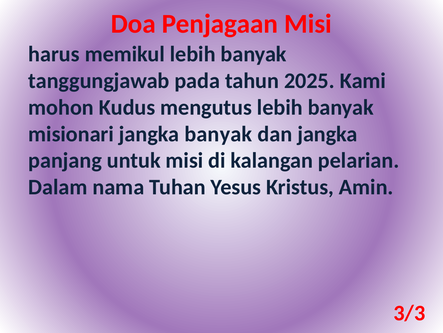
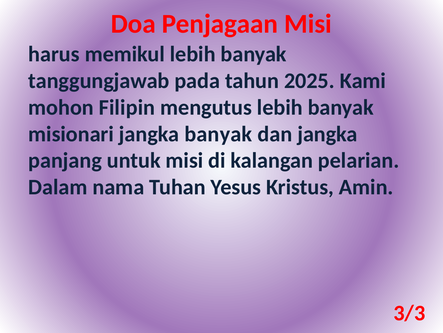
Kudus: Kudus -> Filipin
